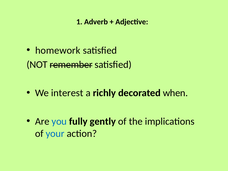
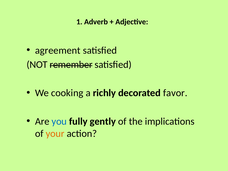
homework: homework -> agreement
interest: interest -> cooking
when: when -> favor
your colour: blue -> orange
